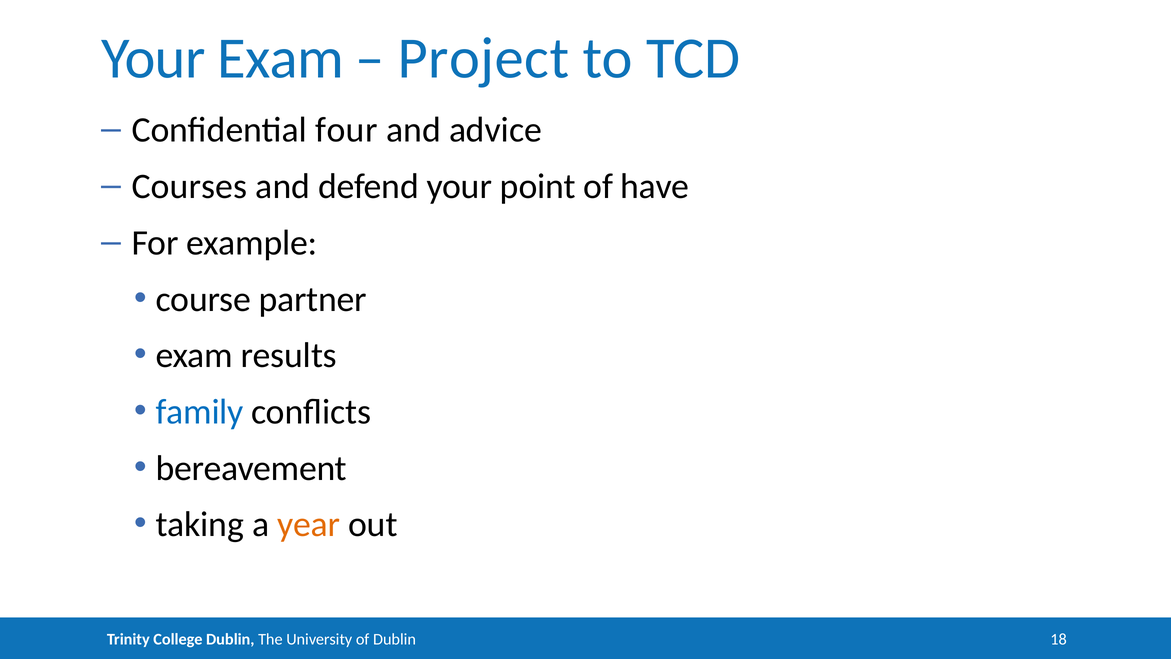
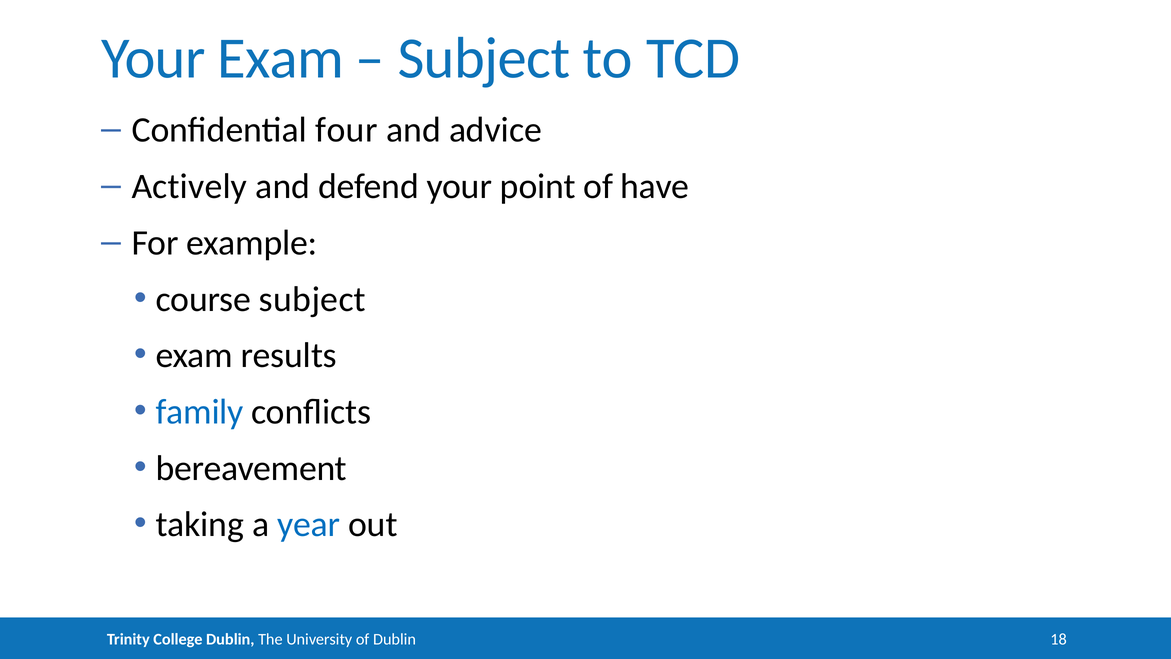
Project at (483, 58): Project -> Subject
Courses: Courses -> Actively
course partner: partner -> subject
year colour: orange -> blue
